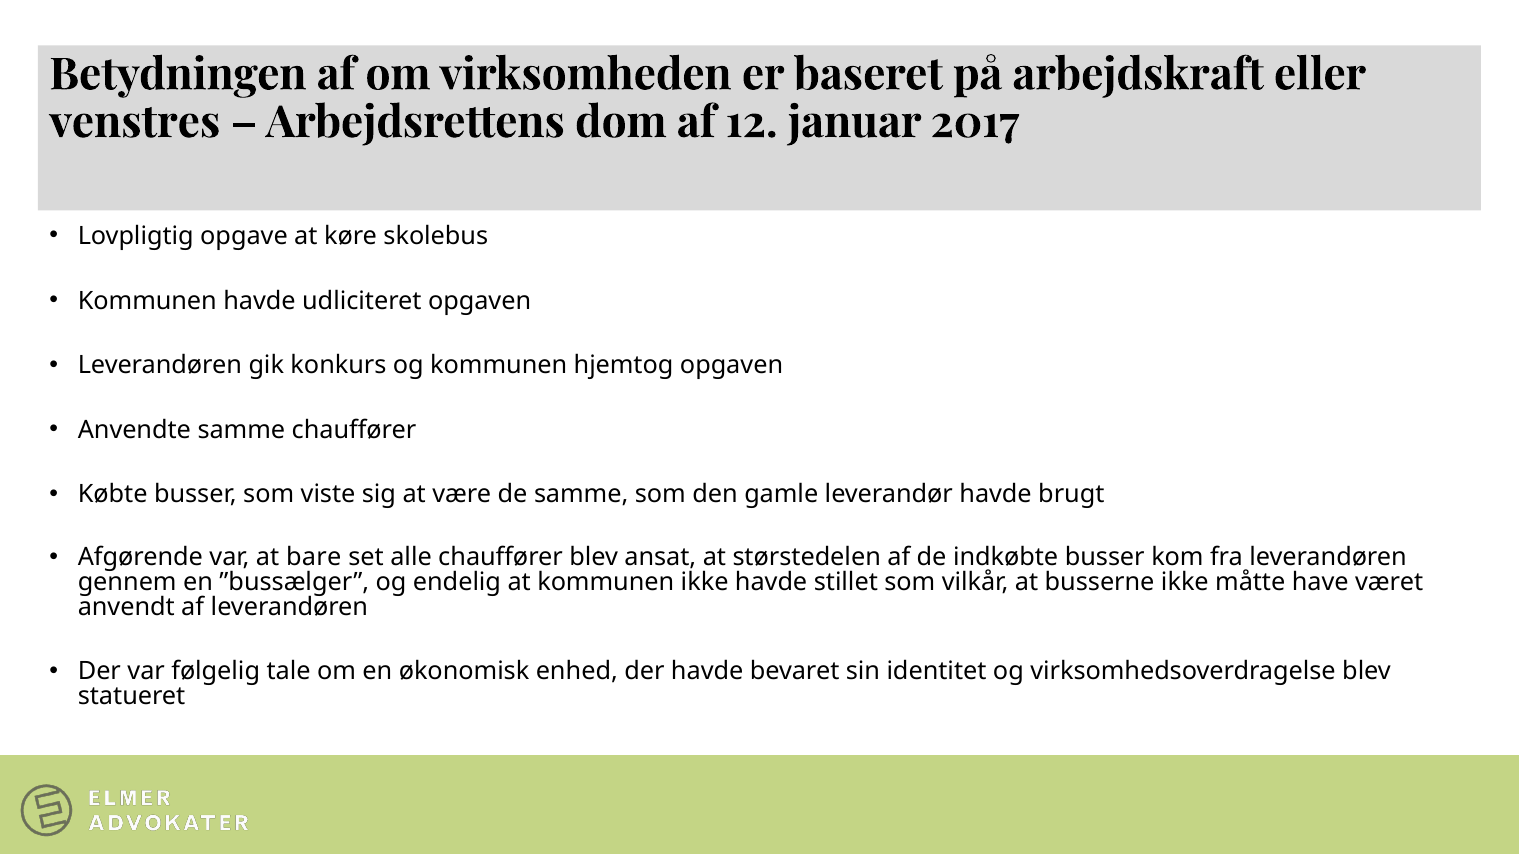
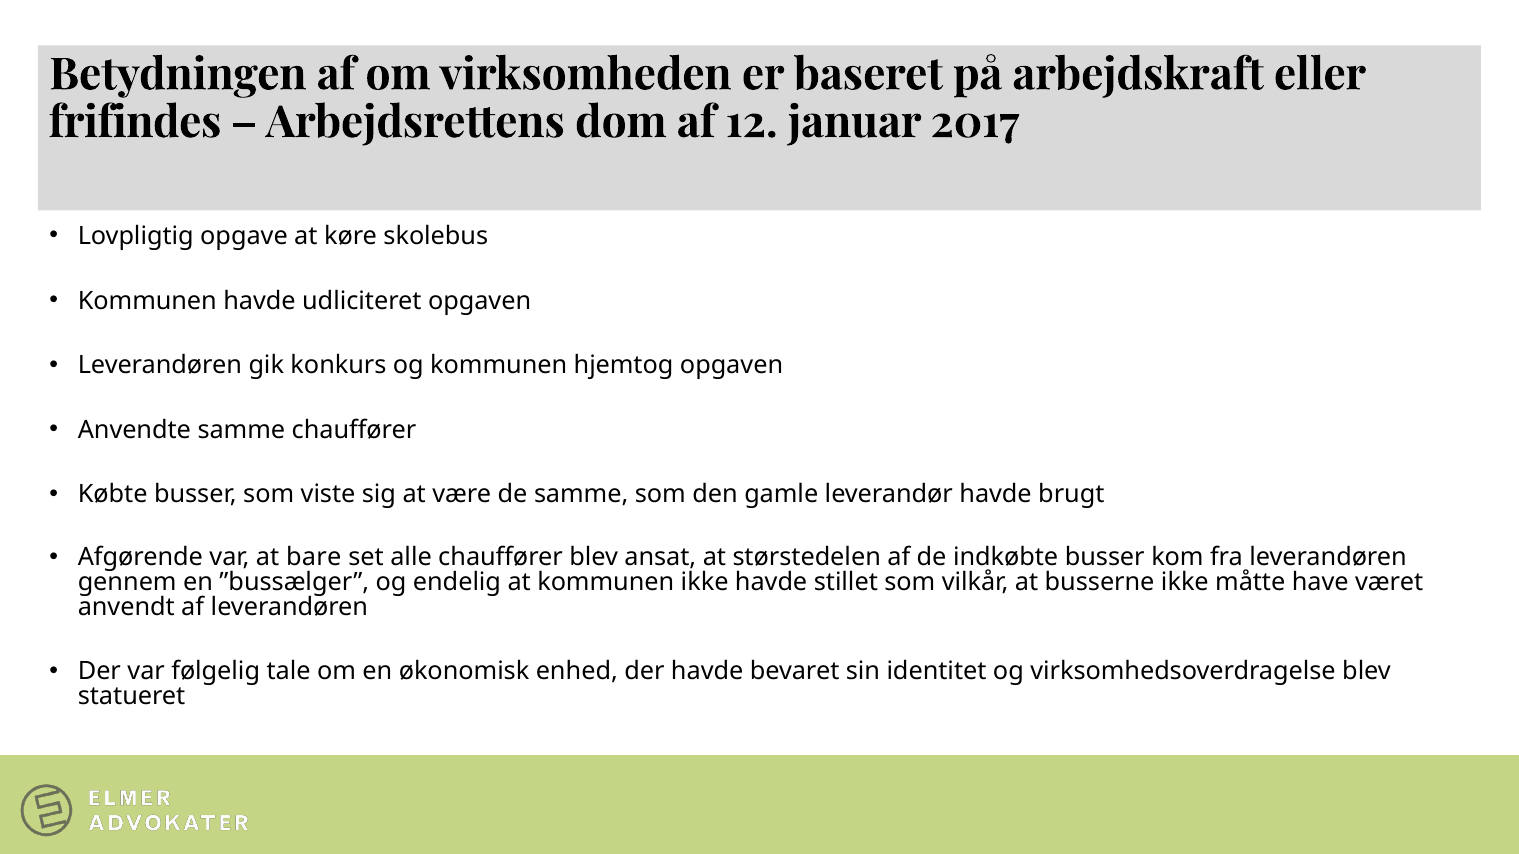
venstres: venstres -> frifindes
